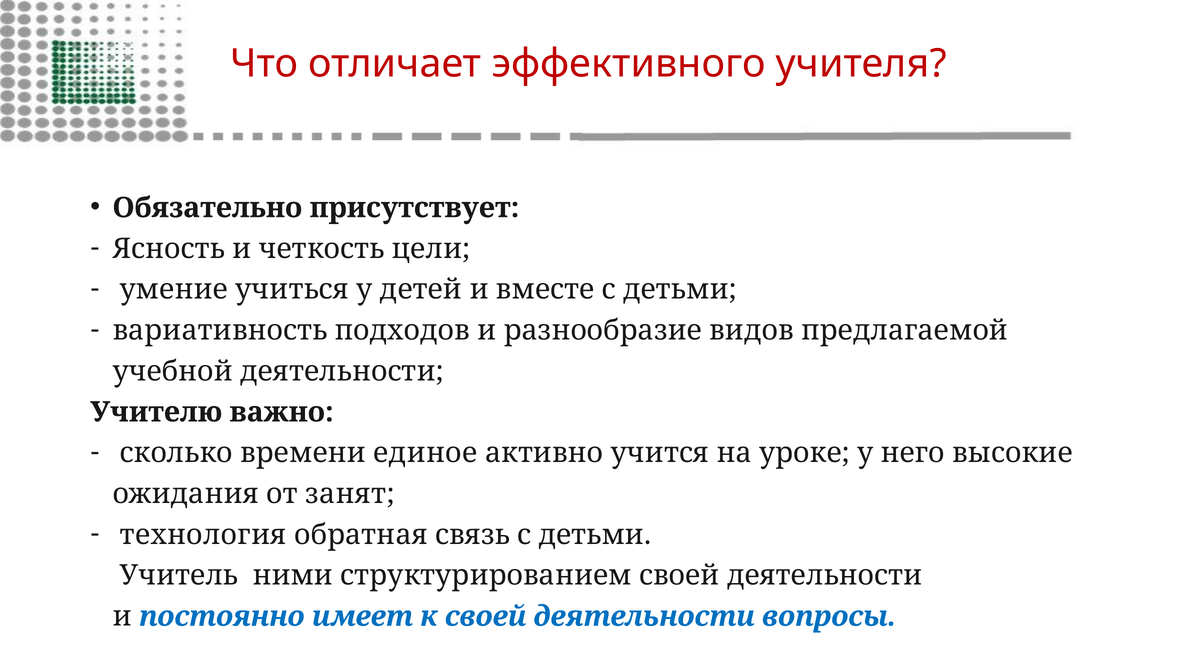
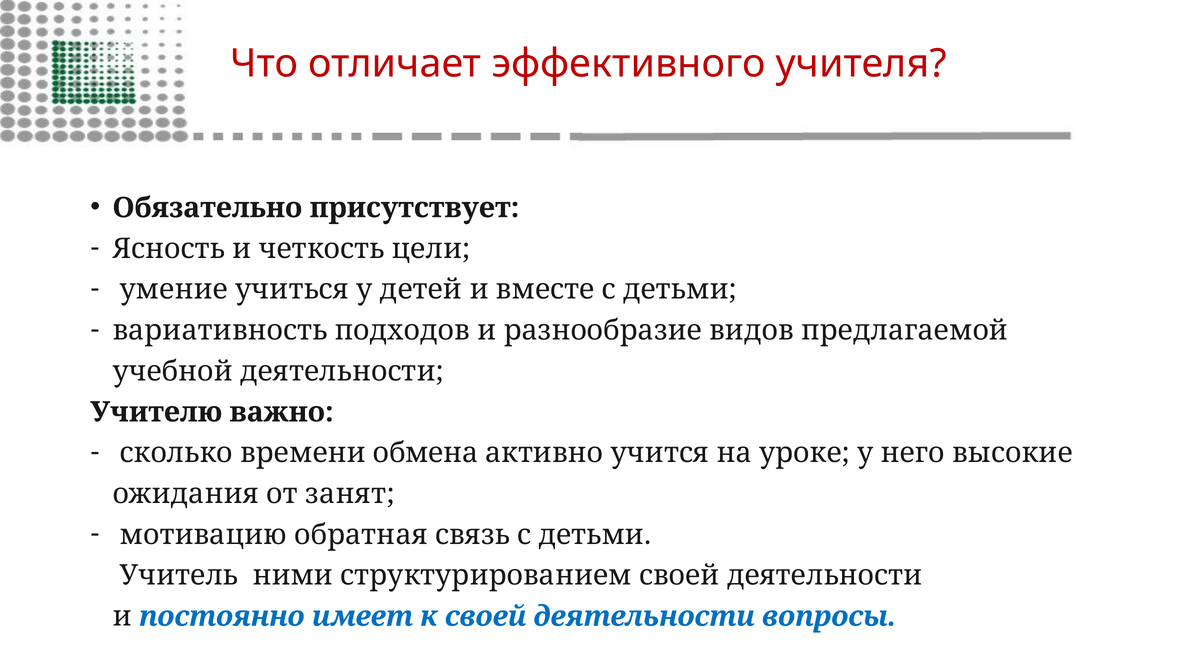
единое: единое -> обмена
технология: технология -> мотивацию
